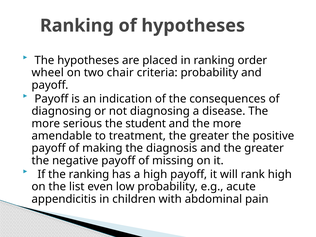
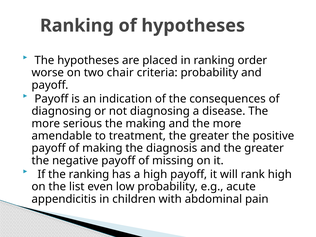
wheel: wheel -> worse
the student: student -> making
